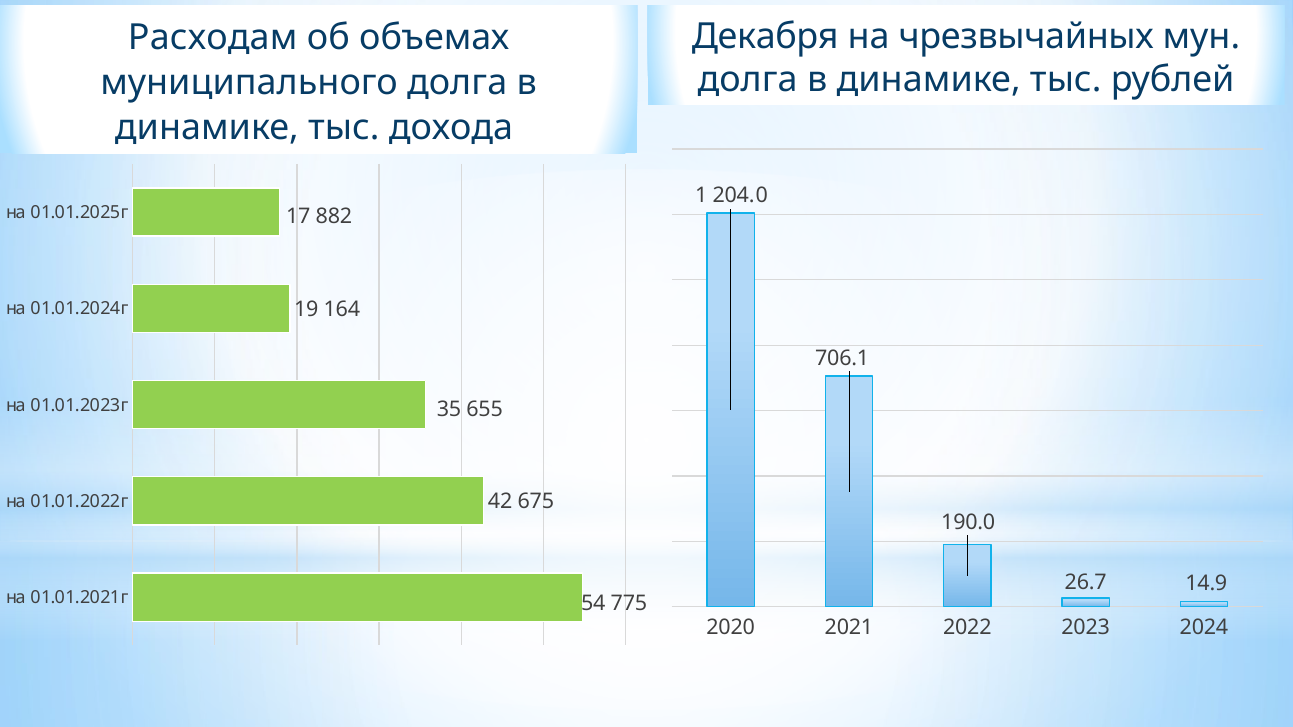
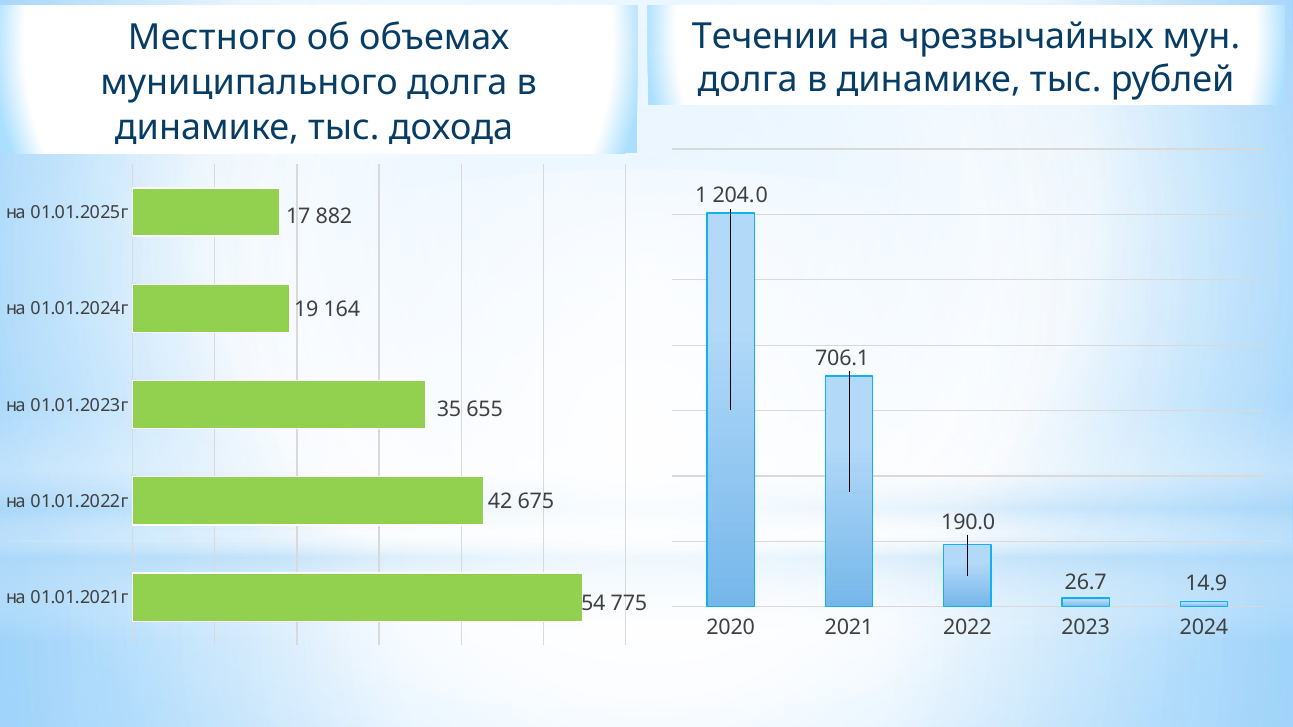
Декабря: Декабря -> Течении
Расходам: Расходам -> Местного
